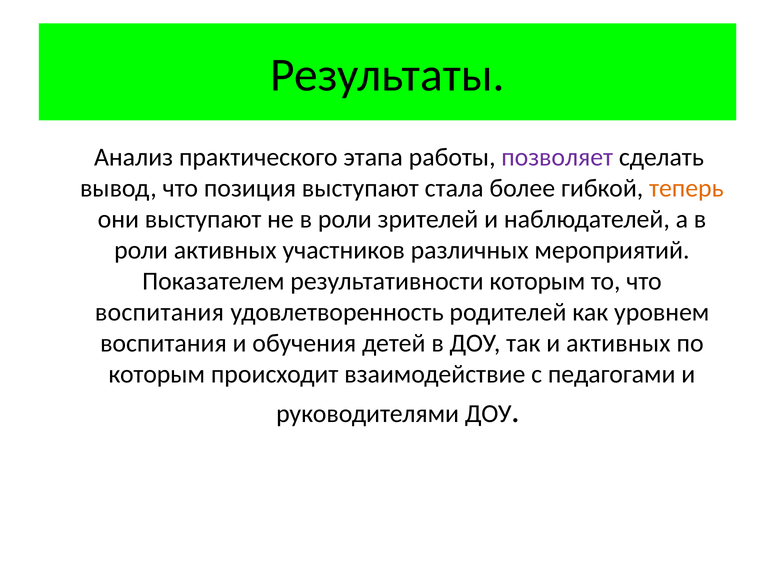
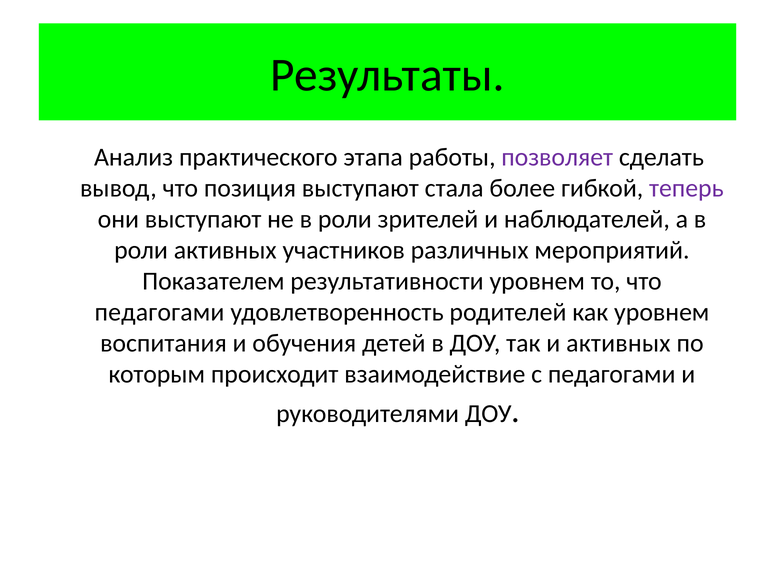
теперь colour: orange -> purple
результативности которым: которым -> уровнем
воспитания at (159, 312): воспитания -> педагогами
